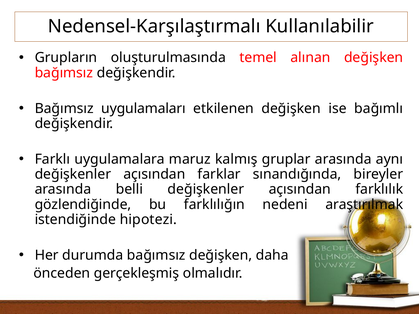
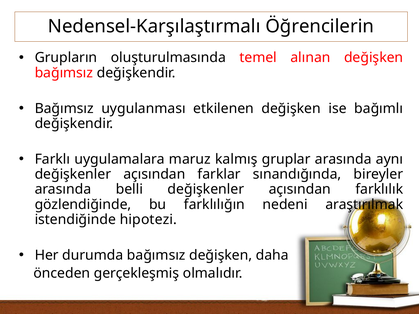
Kullanılabilir: Kullanılabilir -> Öğrencilerin
uygulamaları: uygulamaları -> uygulanması
